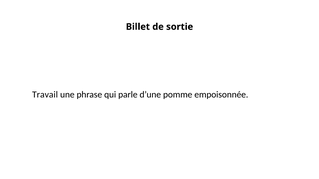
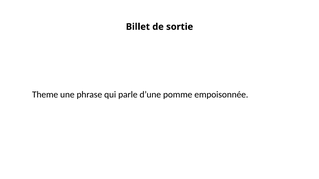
Travail: Travail -> Theme
